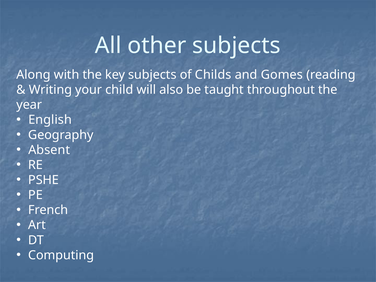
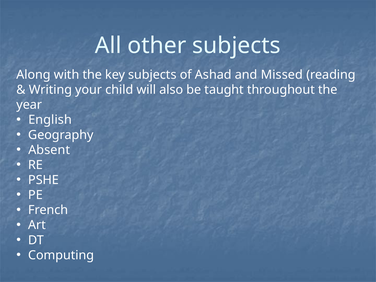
Childs: Childs -> Ashad
Gomes: Gomes -> Missed
